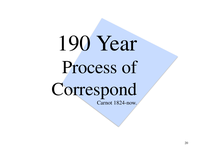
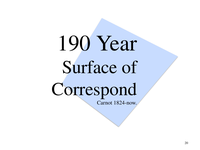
Process: Process -> Surface
